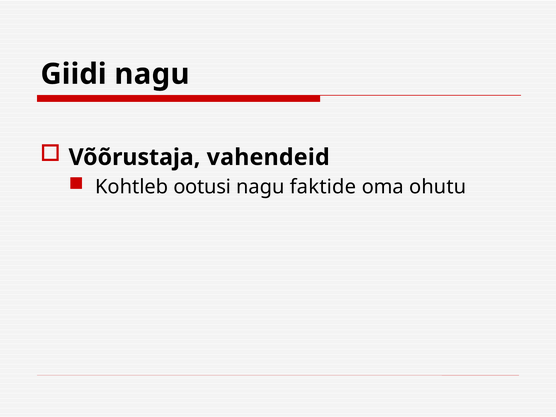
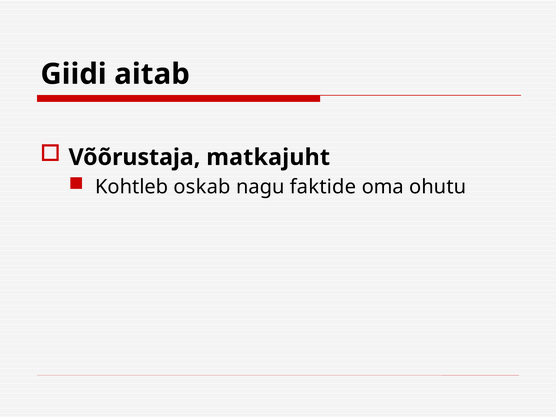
Giidi nagu: nagu -> aitab
vahendeid: vahendeid -> matkajuht
ootusi: ootusi -> oskab
